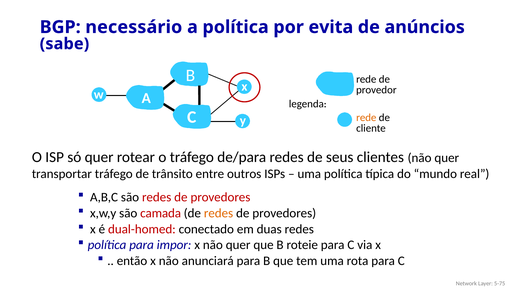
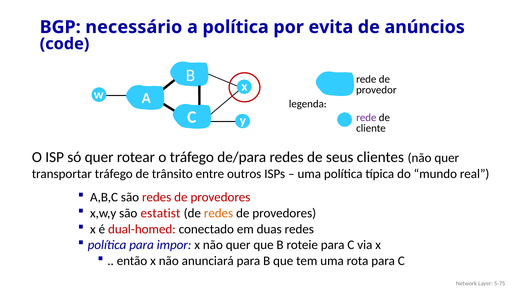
sabe: sabe -> code
rede at (366, 118) colour: orange -> purple
camada: camada -> estatist
